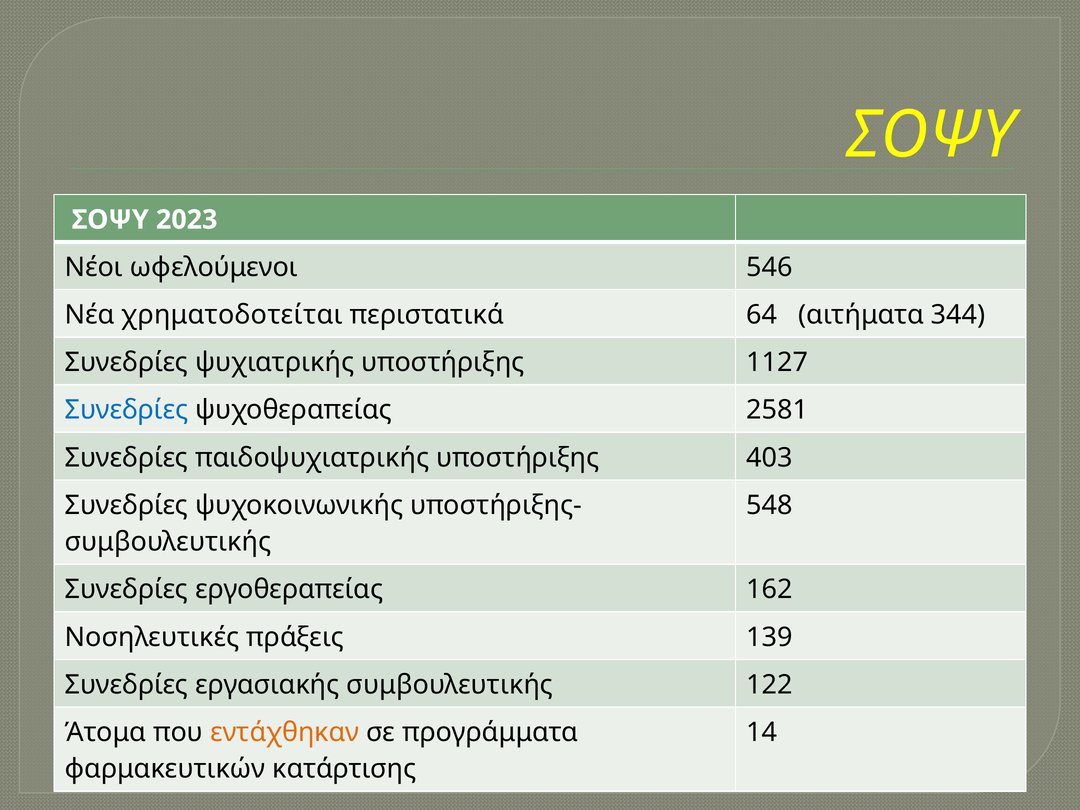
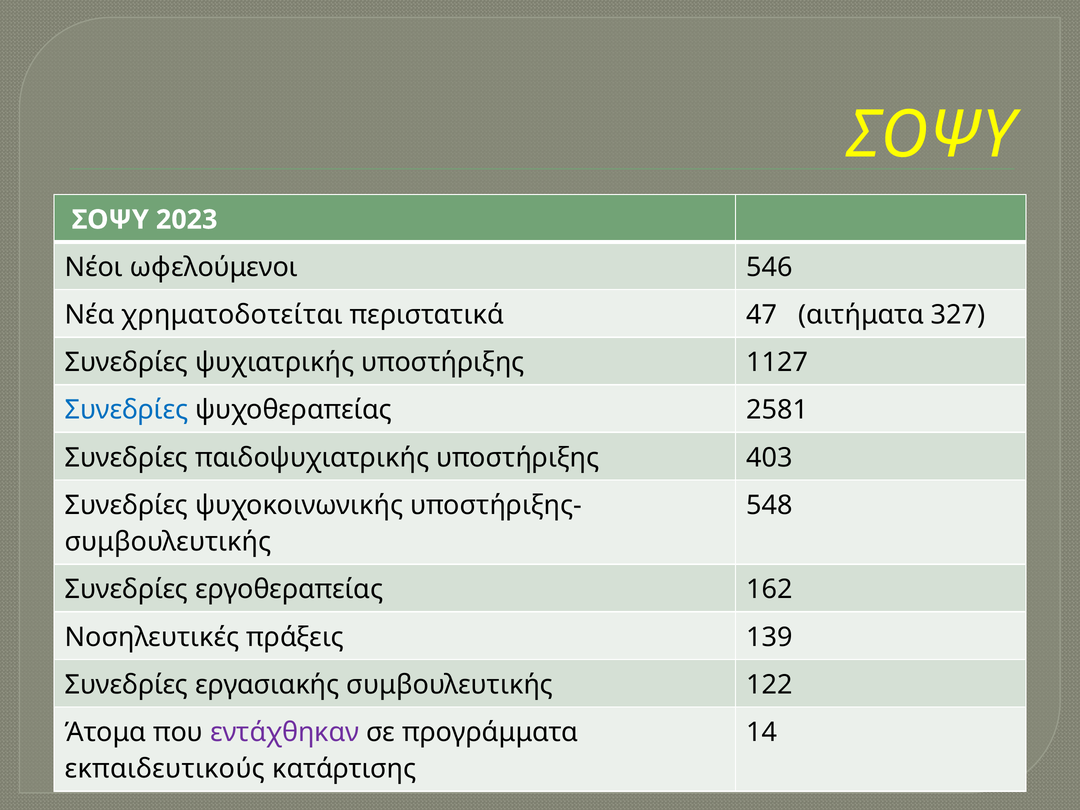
64: 64 -> 47
344: 344 -> 327
εντάχθηκαν colour: orange -> purple
φαρμακευτικών: φαρμακευτικών -> εκπαιδευτικούς
